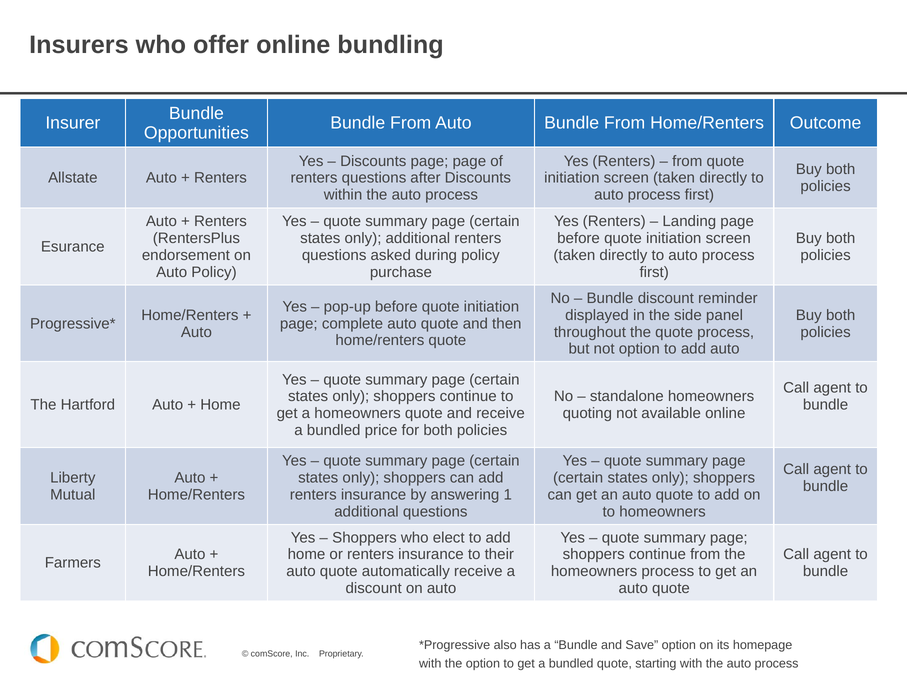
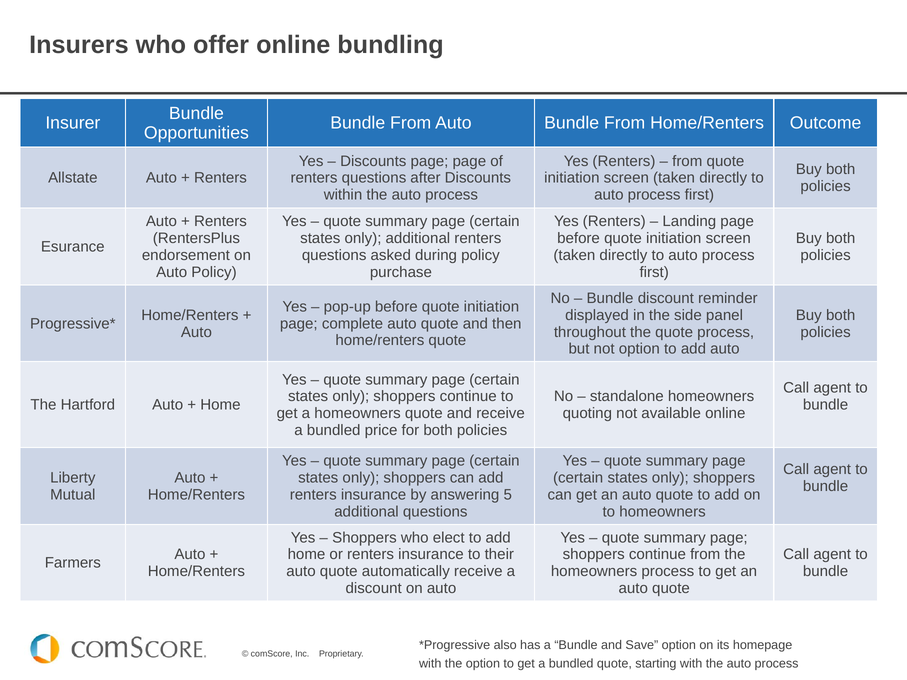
1: 1 -> 5
